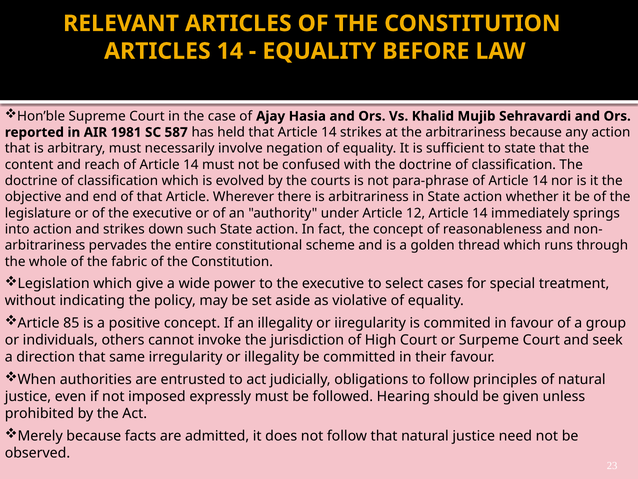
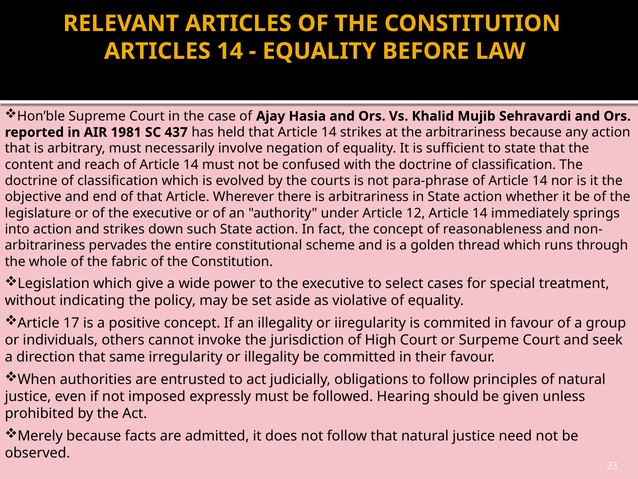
587: 587 -> 437
85: 85 -> 17
